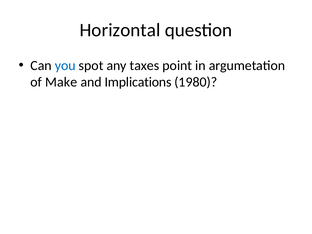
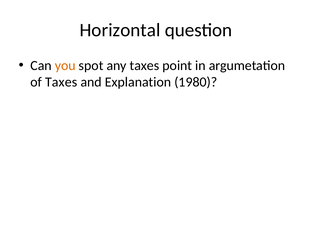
you colour: blue -> orange
of Make: Make -> Taxes
Implications: Implications -> Explanation
